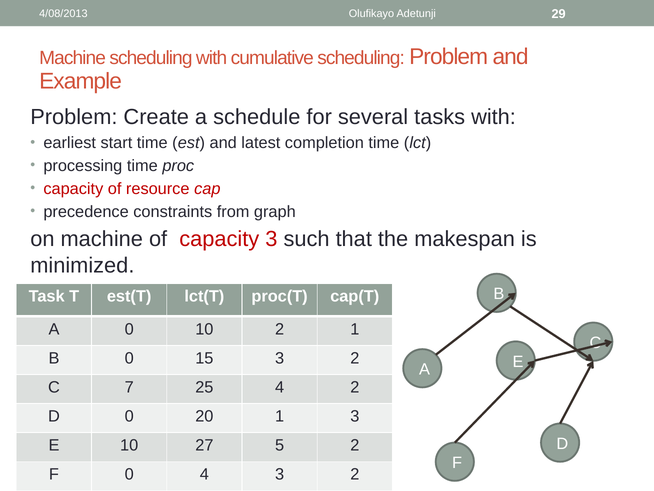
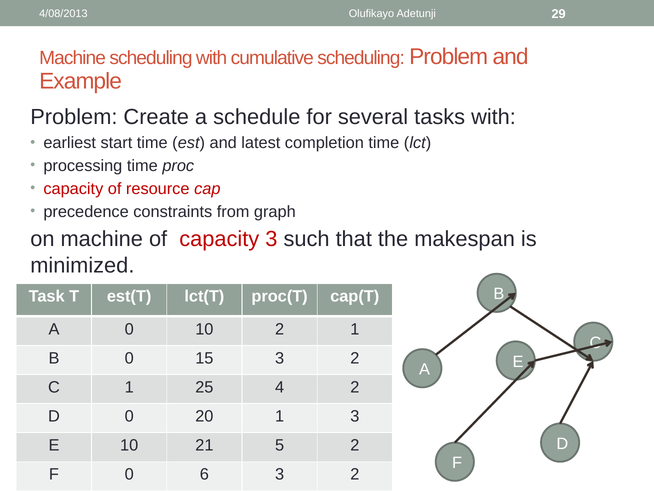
C 7: 7 -> 1
27: 27 -> 21
0 4: 4 -> 6
